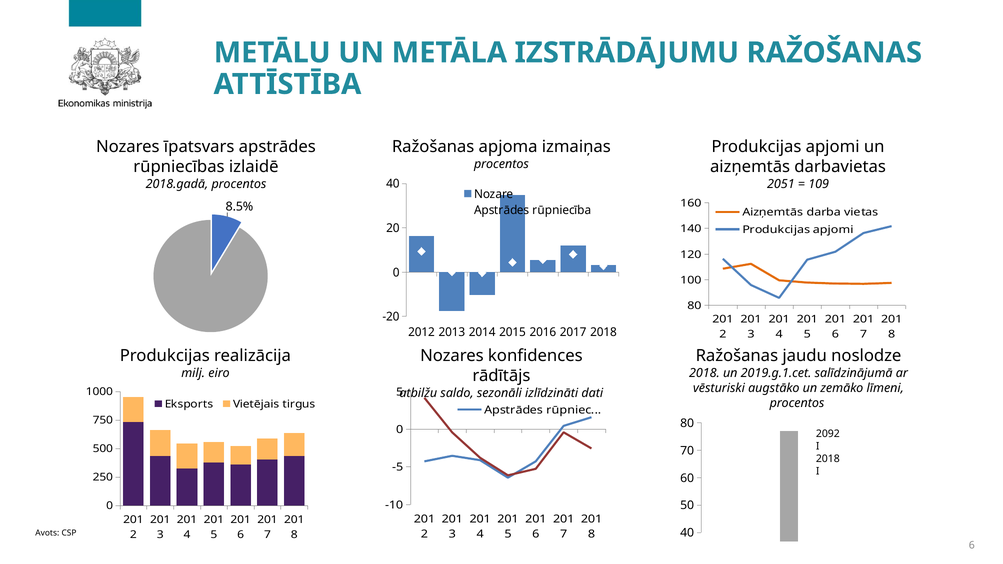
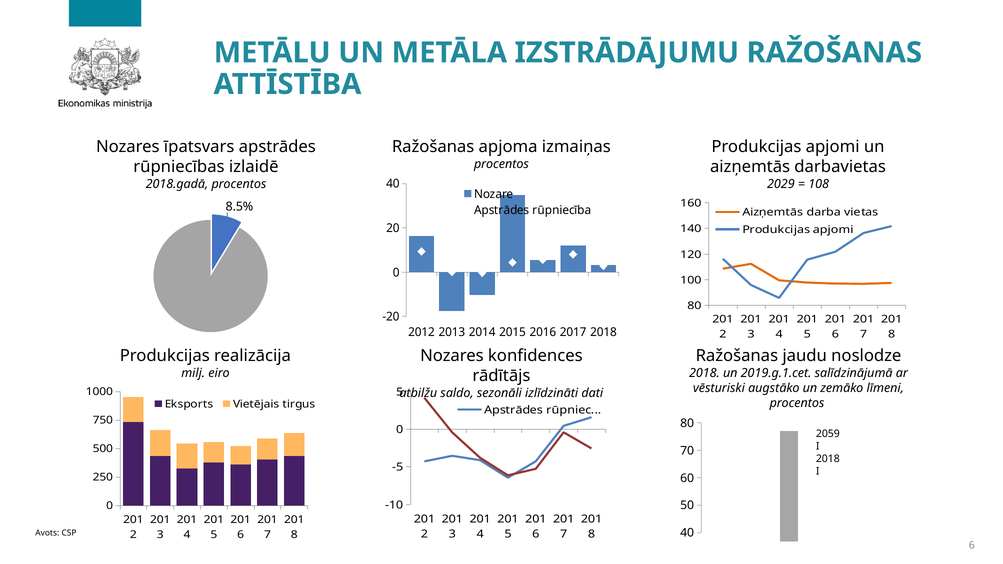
2051: 2051 -> 2029
109: 109 -> 108
2092: 2092 -> 2059
